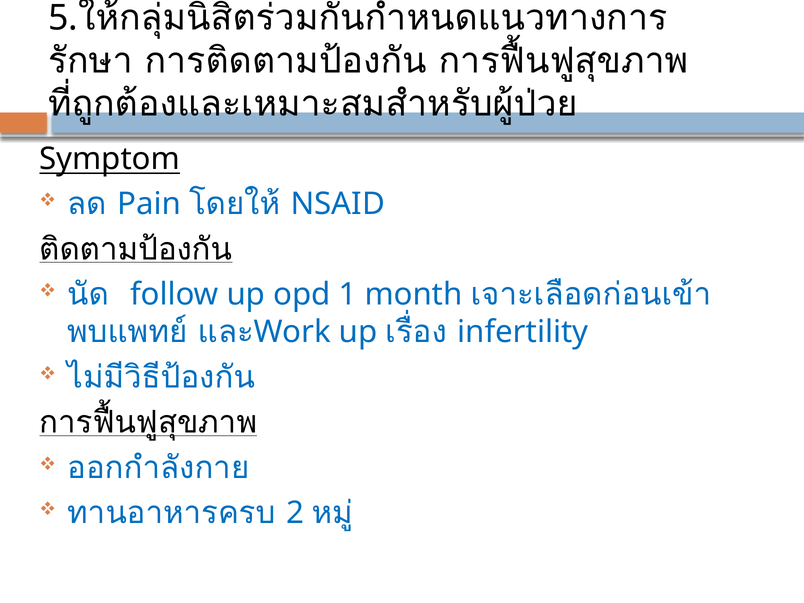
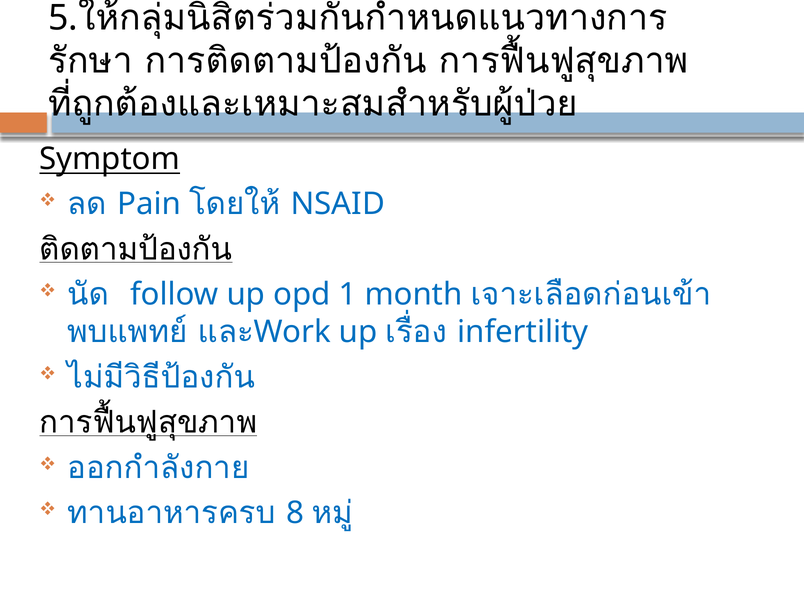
2: 2 -> 8
